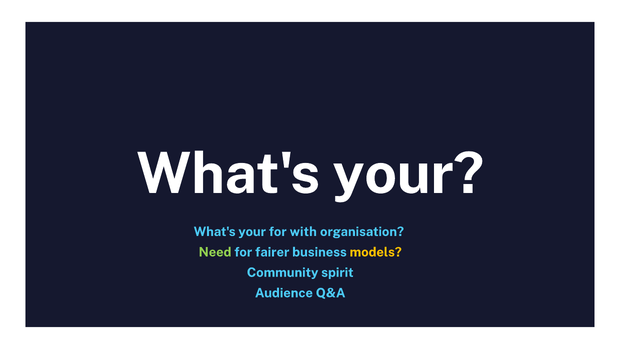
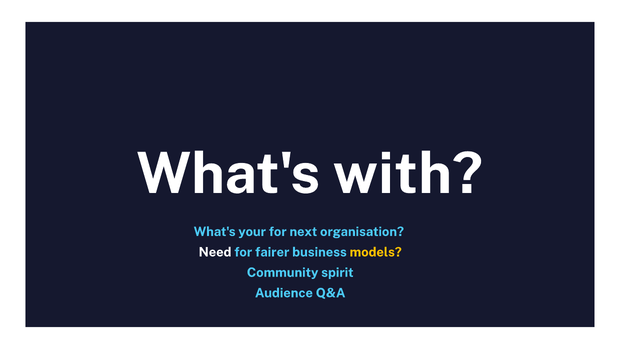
your at (408, 174): your -> with
with: with -> next
Need colour: light green -> white
